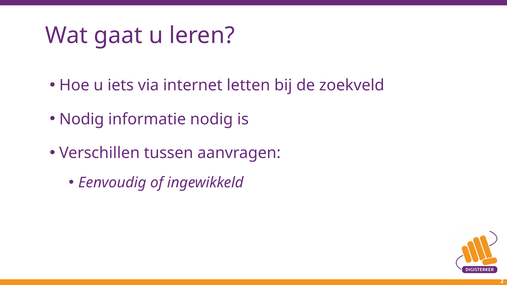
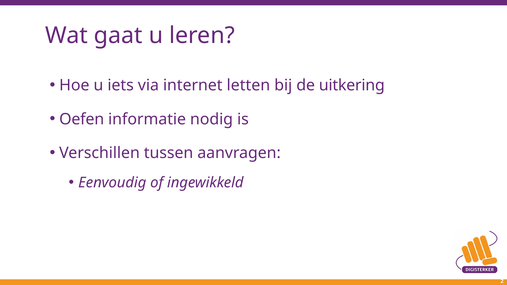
zoekveld: zoekveld -> uitkering
Nodig at (82, 119): Nodig -> Oefen
